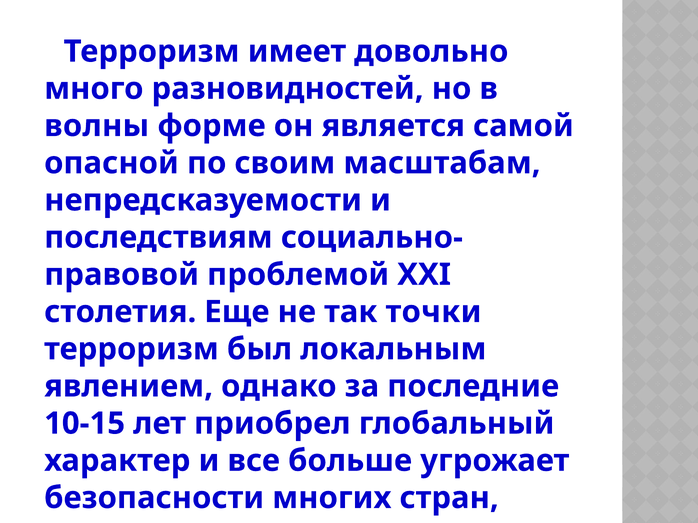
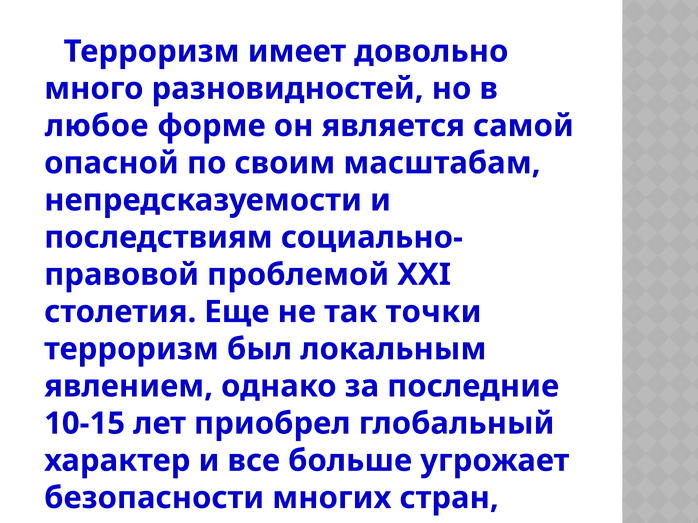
волны: волны -> любое
